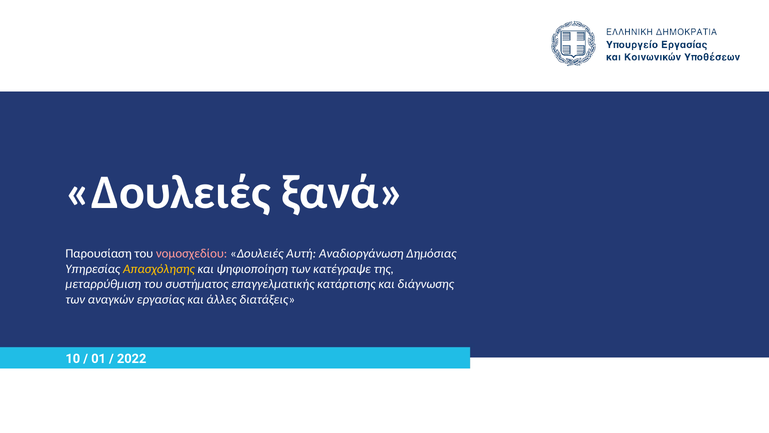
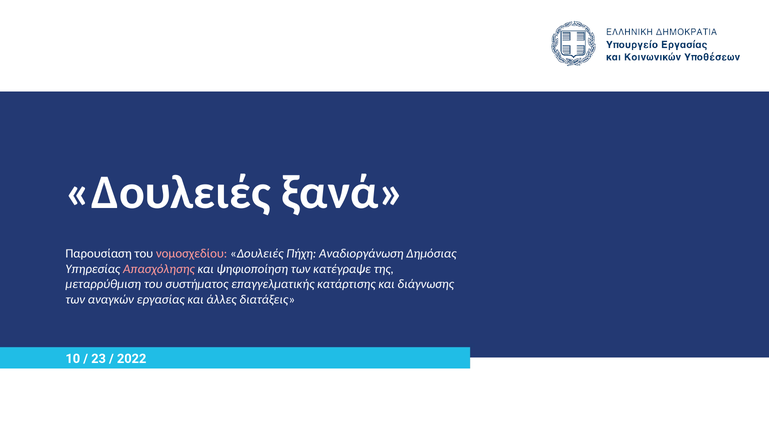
Αυτή: Αυτή -> Πήχη
Απασχόλησης colour: yellow -> pink
01: 01 -> 23
